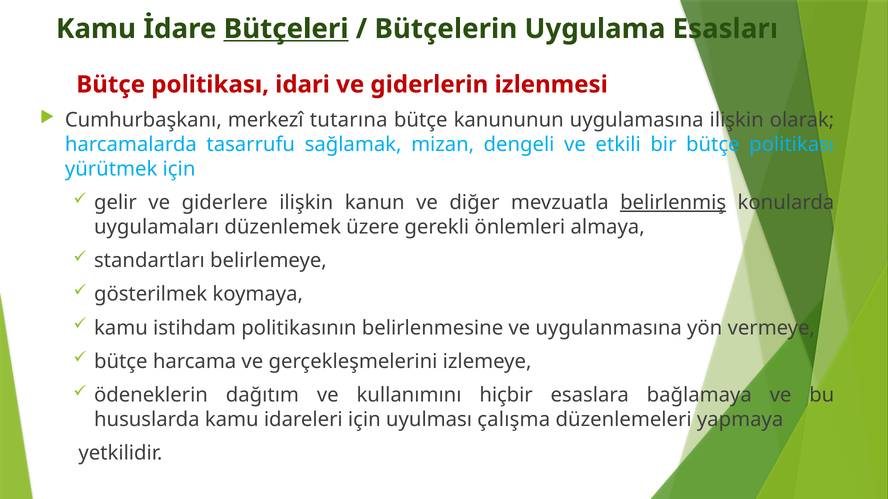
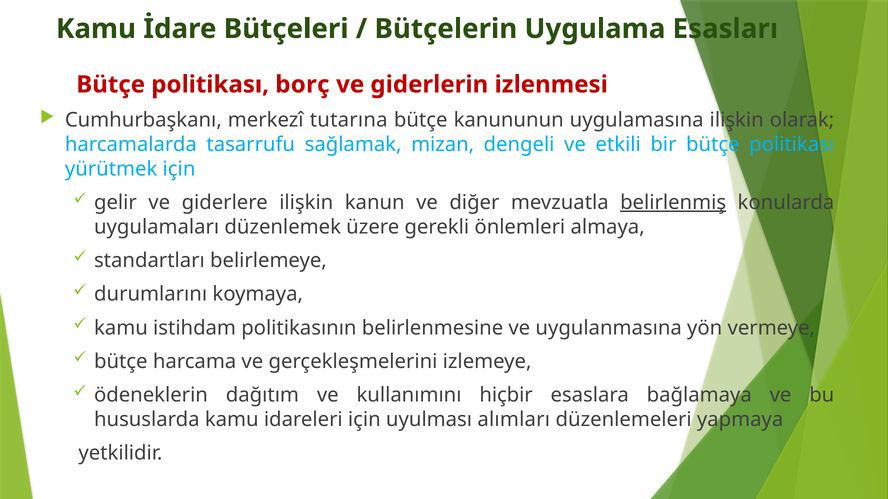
Bütçeleri underline: present -> none
idari: idari -> borç
gösterilmek: gösterilmek -> durumlarını
çalışma: çalışma -> alımları
